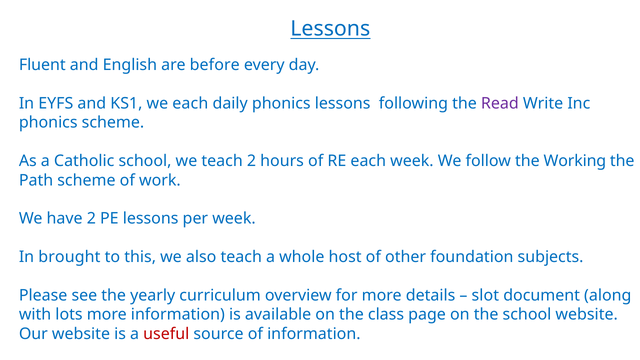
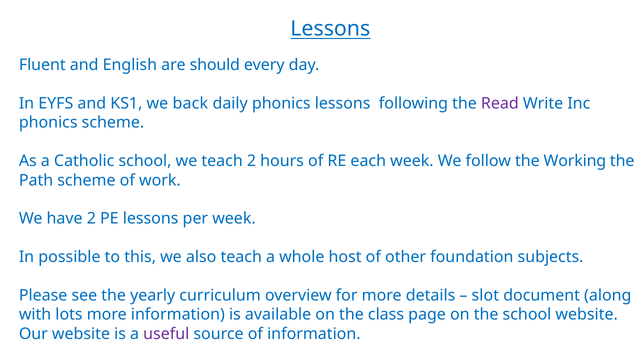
before: before -> should
we each: each -> back
brought: brought -> possible
useful colour: red -> purple
